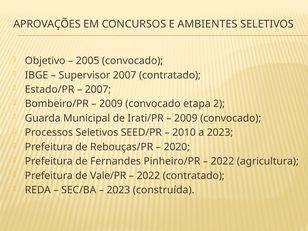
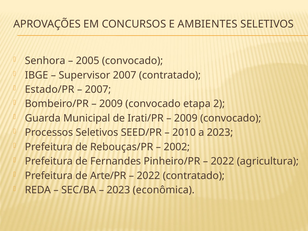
Objetivo: Objetivo -> Senhora
2020: 2020 -> 2002
Vale/PR: Vale/PR -> Arte/PR
construída: construída -> econômica
